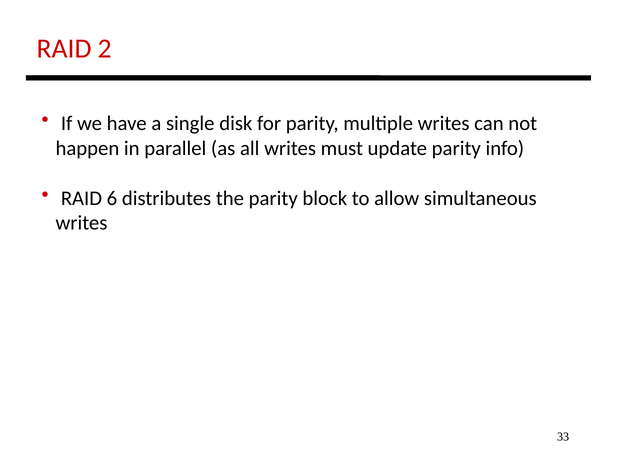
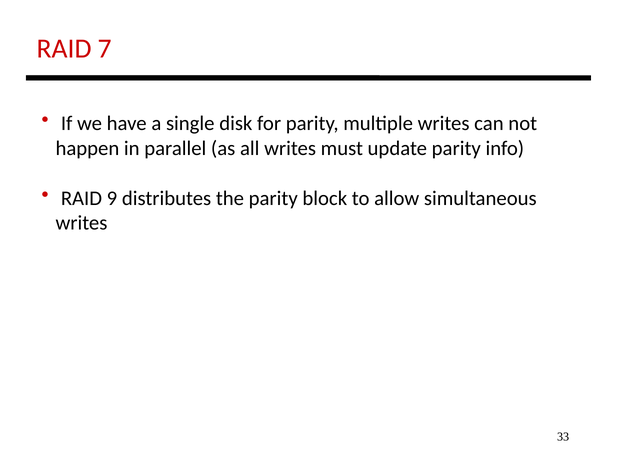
2: 2 -> 7
6: 6 -> 9
